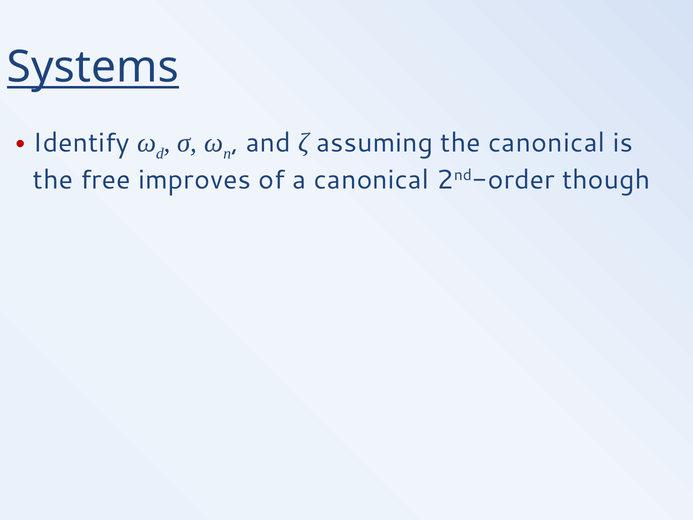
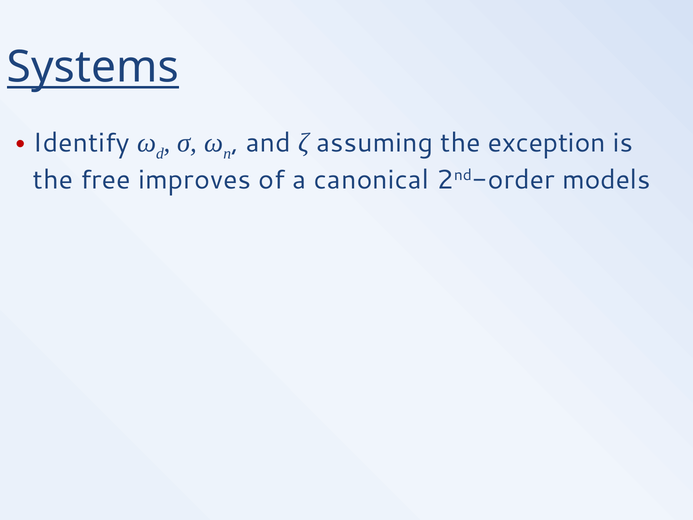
the canonical: canonical -> exception
though: though -> models
